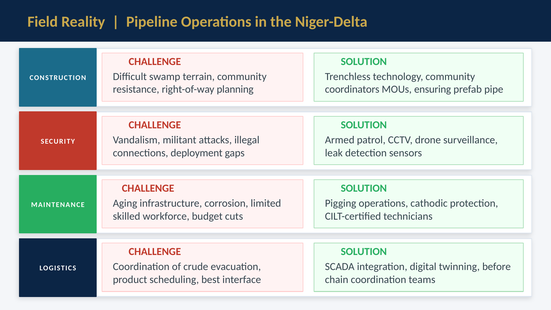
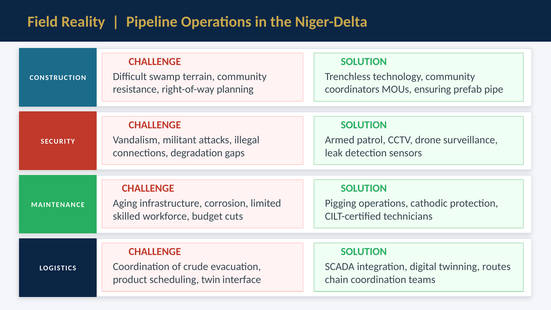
deployment: deployment -> degradation
before: before -> routes
best: best -> twin
